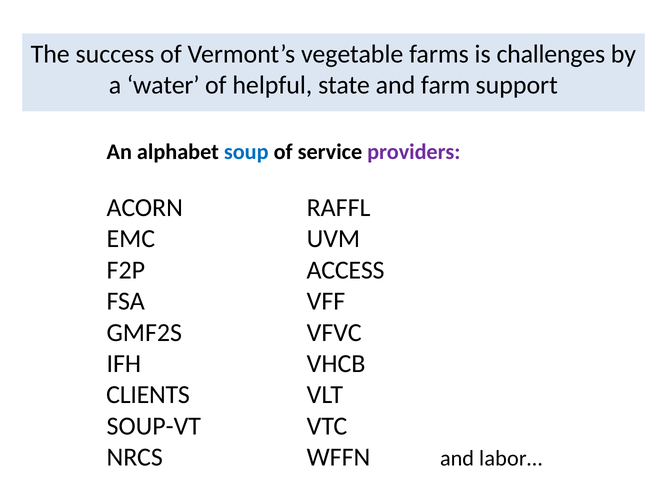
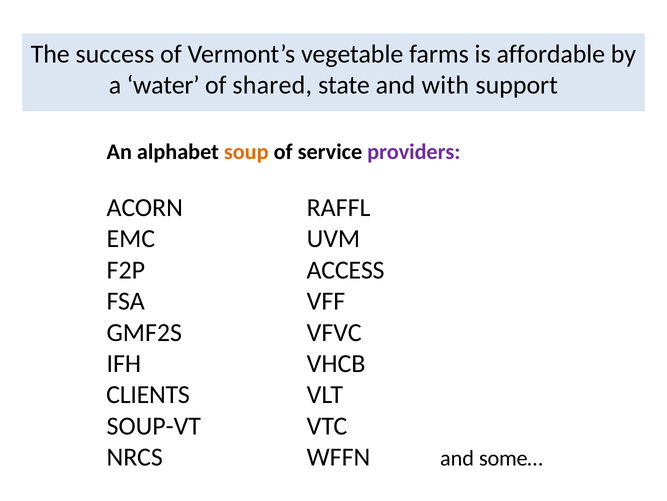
challenges: challenges -> affordable
helpful: helpful -> shared
farm: farm -> with
soup colour: blue -> orange
labor…: labor… -> some…
